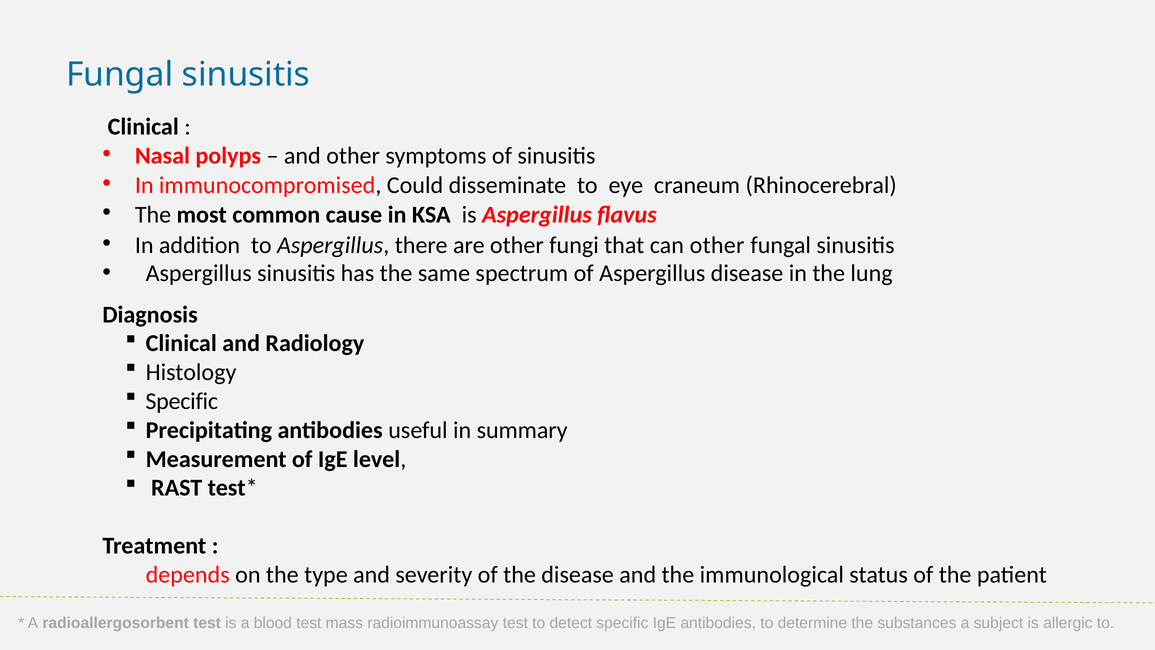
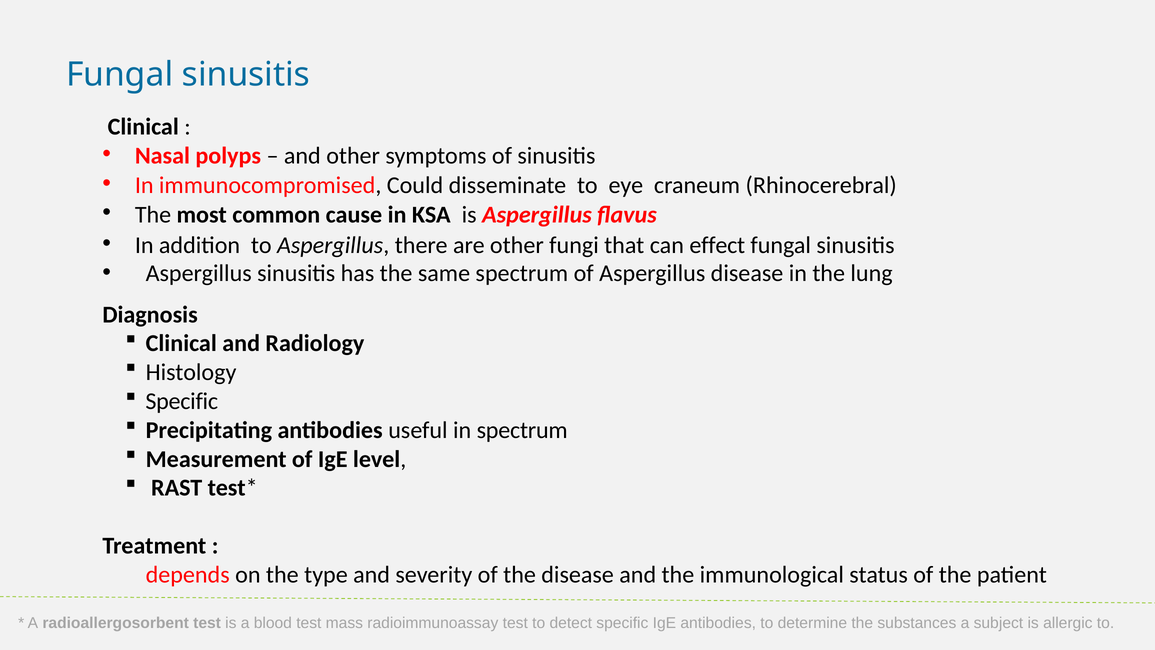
can other: other -> effect
in summary: summary -> spectrum
